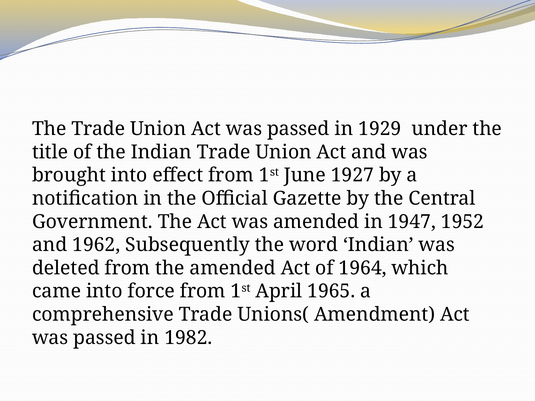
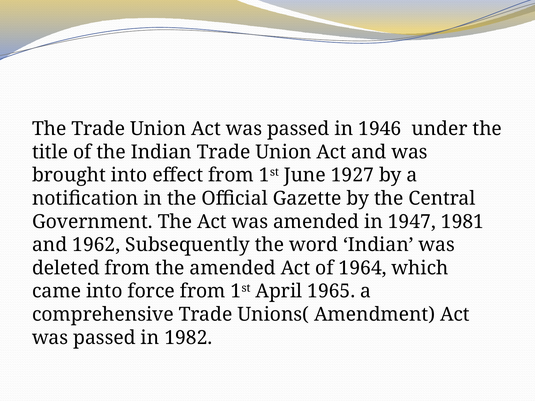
1929: 1929 -> 1946
1952: 1952 -> 1981
